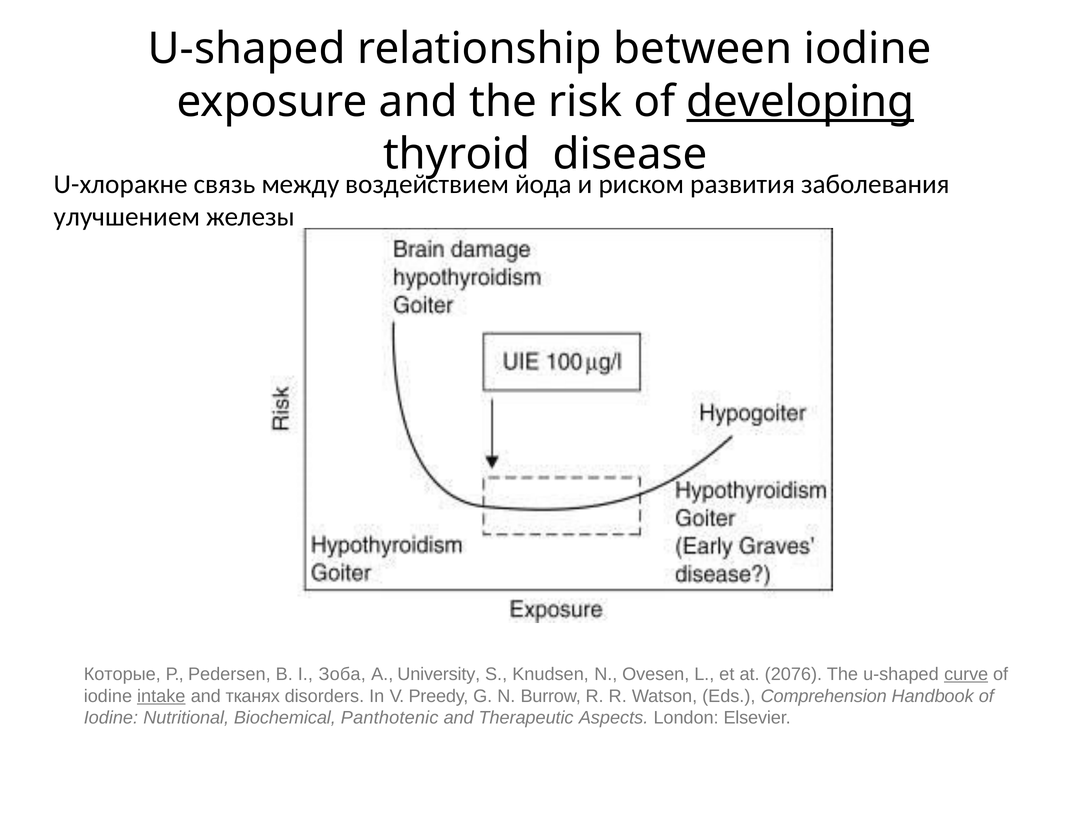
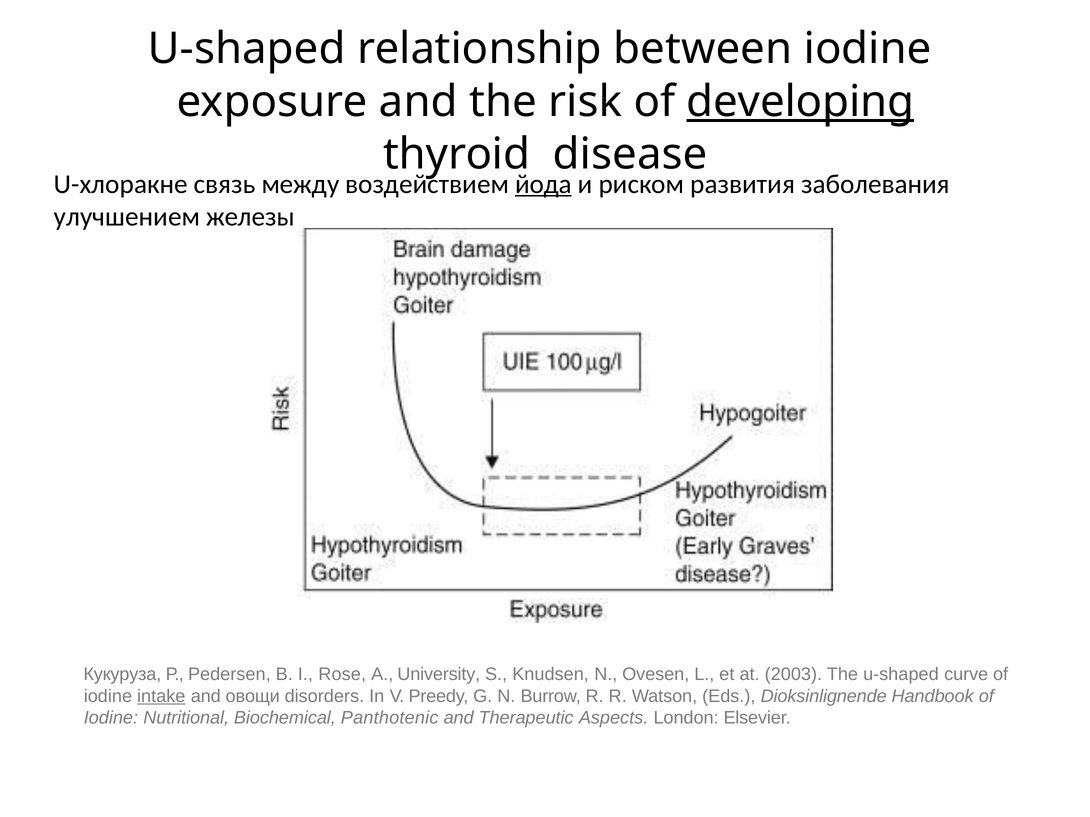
йода underline: none -> present
Которые: Которые -> Кукуруза
Зоба: Зоба -> Rose
2076: 2076 -> 2003
curve underline: present -> none
тканях: тканях -> овощи
Comprehension: Comprehension -> Dioksinlignende
